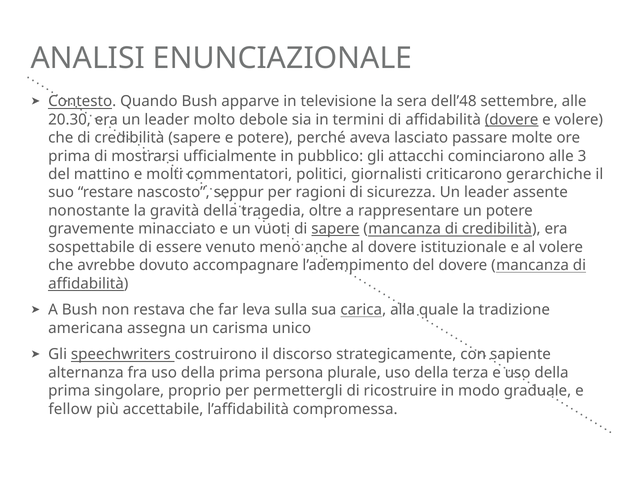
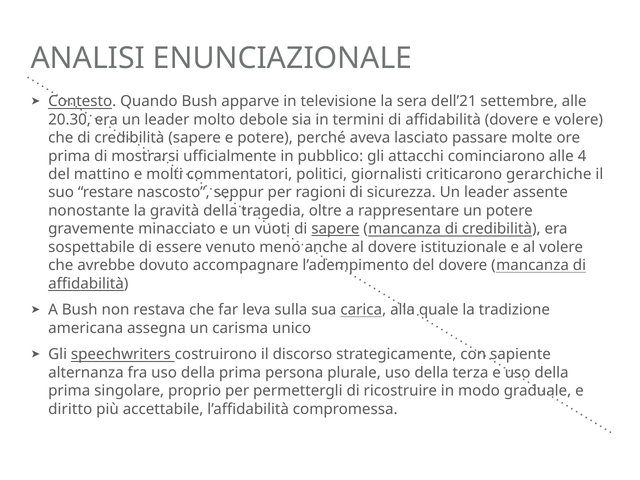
dell’48: dell’48 -> dell’21
dovere at (512, 120) underline: present -> none
3: 3 -> 4
fellow: fellow -> diritto
